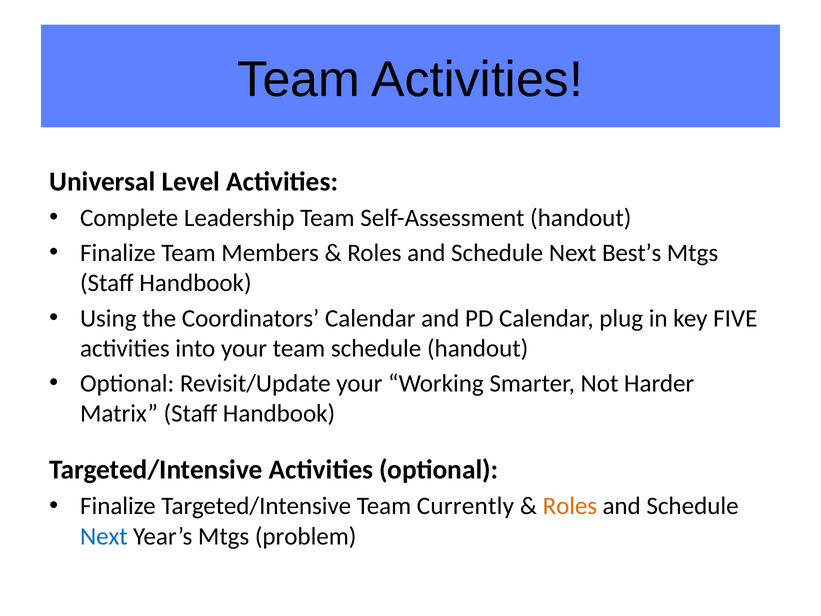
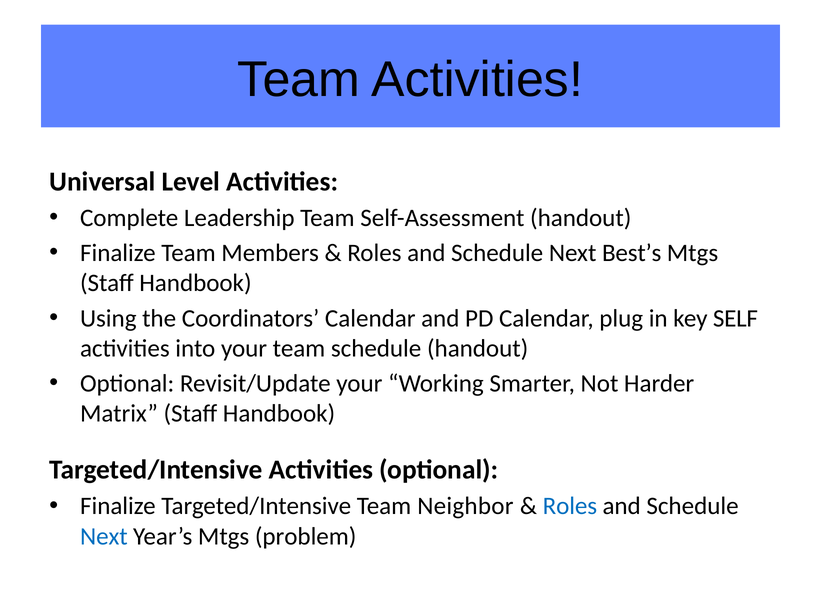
FIVE: FIVE -> SELF
Currently: Currently -> Neighbor
Roles at (570, 506) colour: orange -> blue
